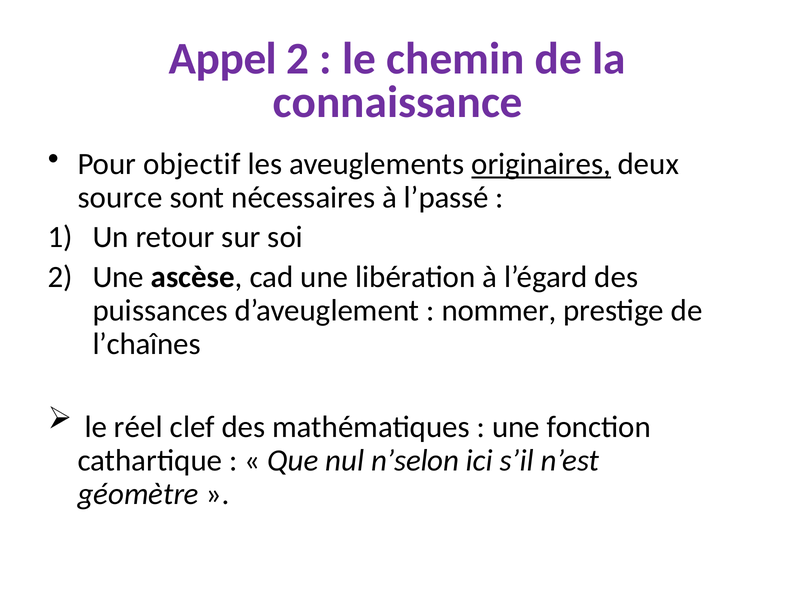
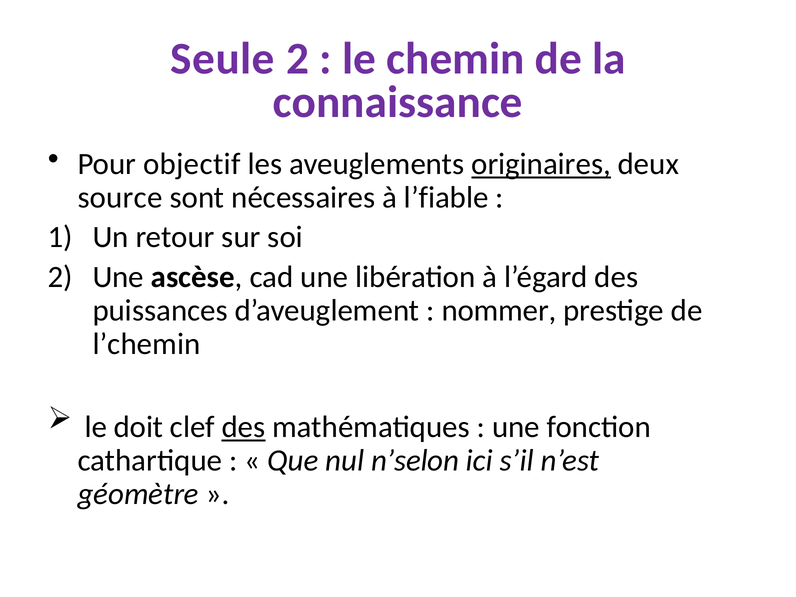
Appel: Appel -> Seule
l’passé: l’passé -> l’fiable
l’chaînes: l’chaînes -> l’chemin
réel: réel -> doit
des at (243, 427) underline: none -> present
